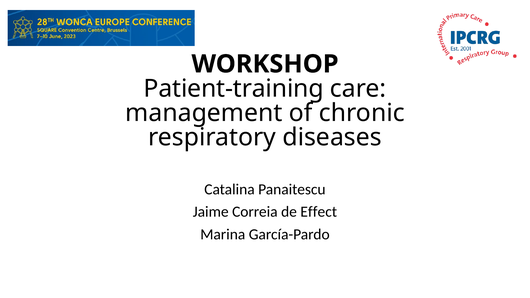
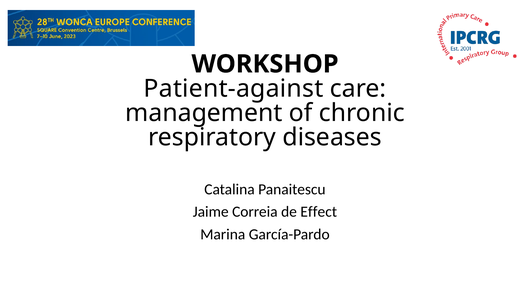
Patient-training: Patient-training -> Patient-against
